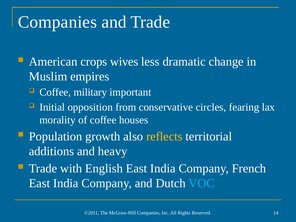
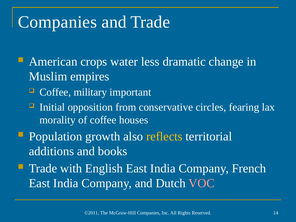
wives: wives -> water
heavy: heavy -> books
VOC colour: light blue -> pink
